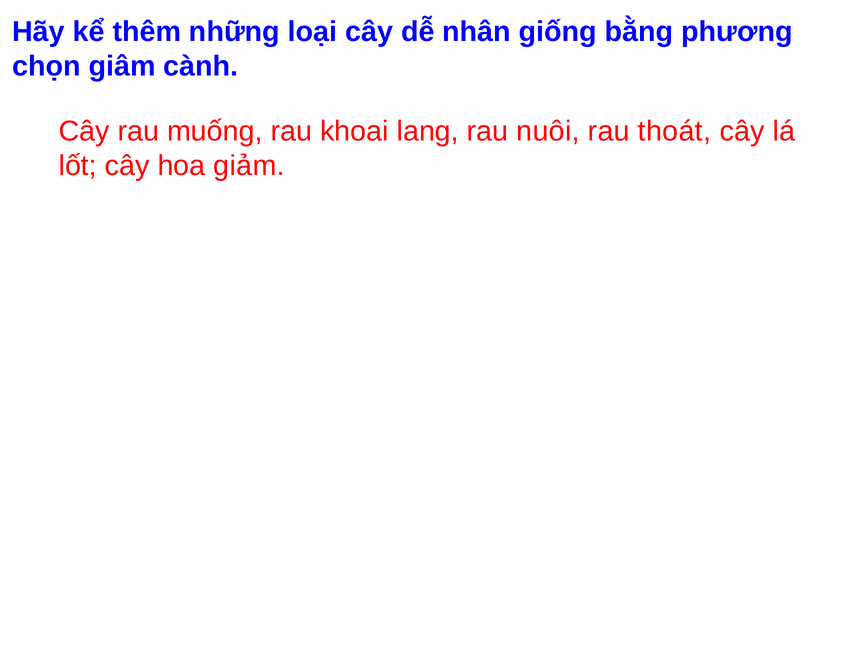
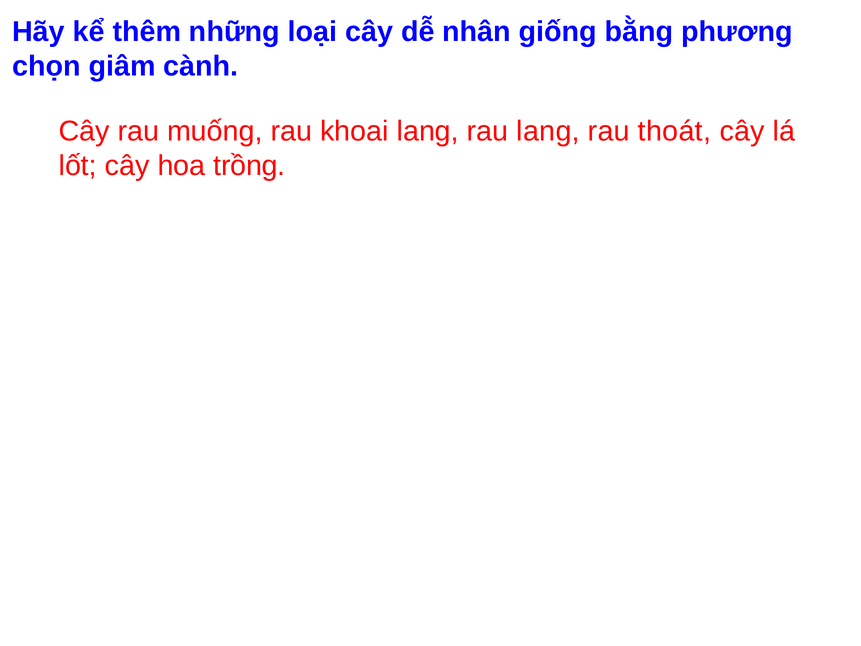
rau nuôi: nuôi -> lang
giảm: giảm -> trồng
